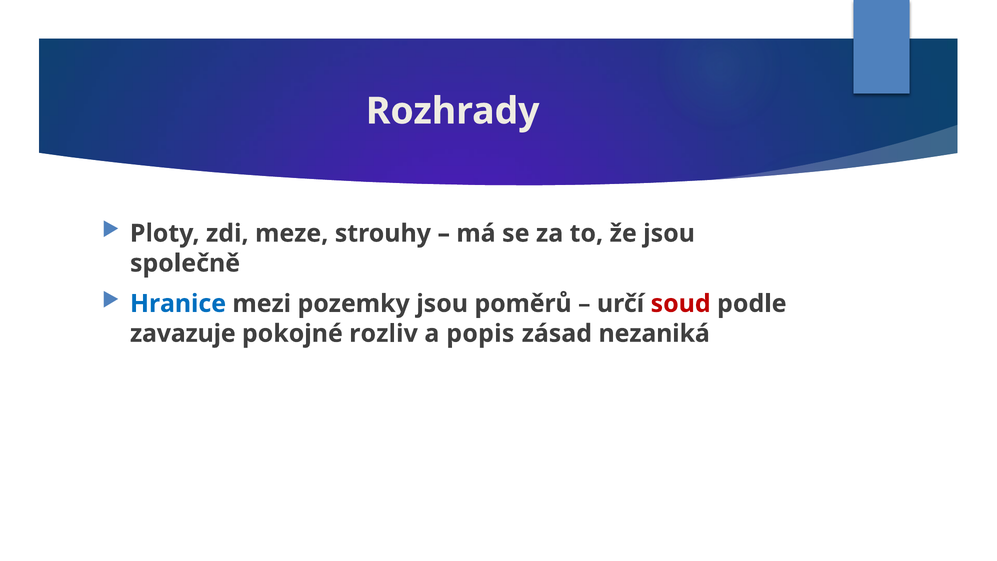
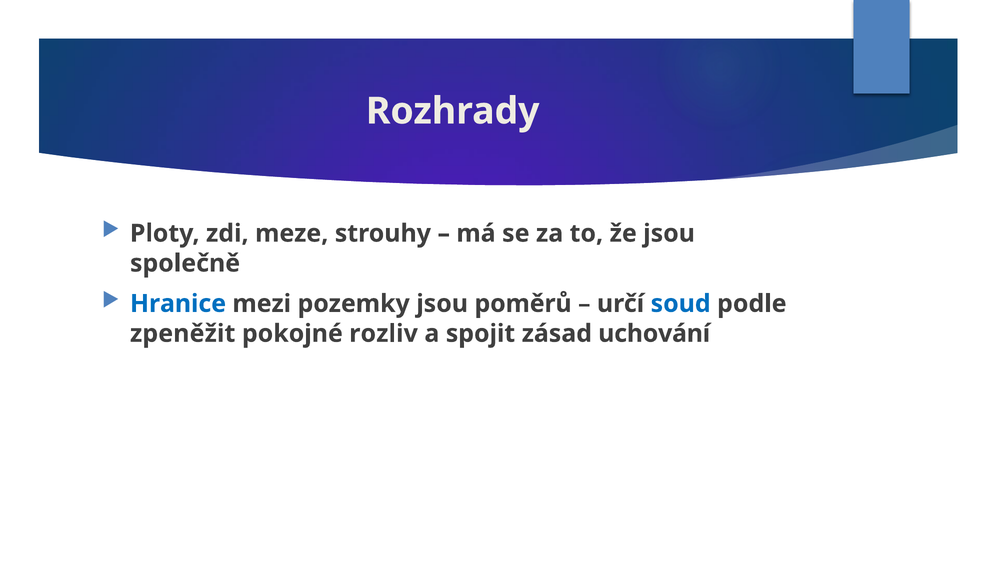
soud colour: red -> blue
zavazuje: zavazuje -> zpeněžit
popis: popis -> spojit
nezaniká: nezaniká -> uchování
